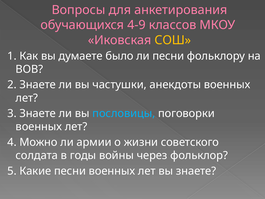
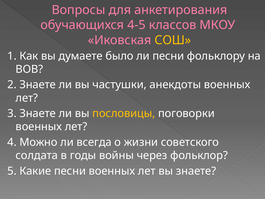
4-9: 4-9 -> 4-5
пословицы colour: light blue -> yellow
армии: армии -> всегда
